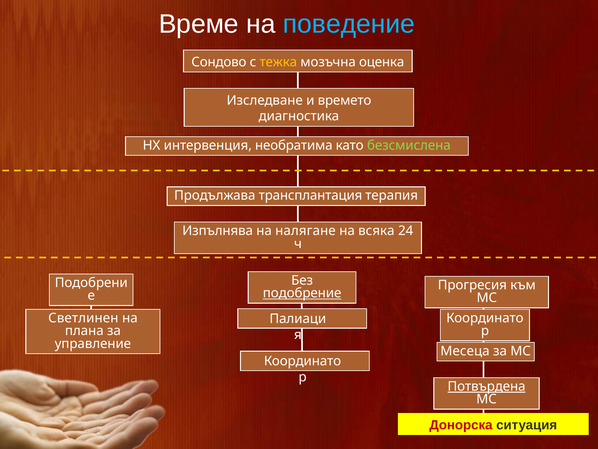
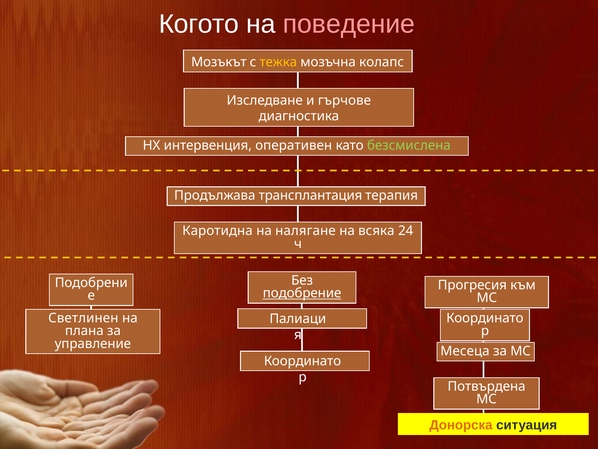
Време: Време -> Когото
поведение colour: light blue -> pink
Сондово: Сондово -> Мозъкът
оценка: оценка -> колапс
времето: времето -> гърчове
необратима: необратима -> оперативен
Изпълнява: Изпълнява -> Каротидна
Потвърдена underline: present -> none
Донорска colour: red -> orange
